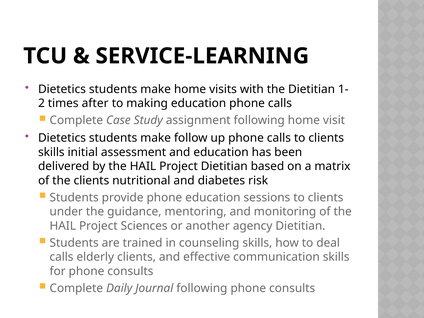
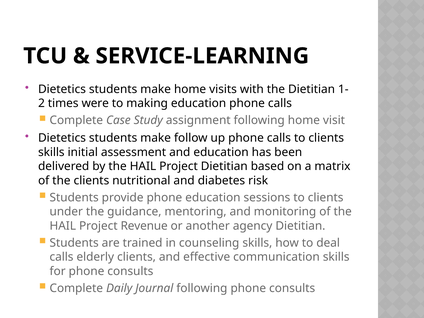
after: after -> were
Sciences: Sciences -> Revenue
